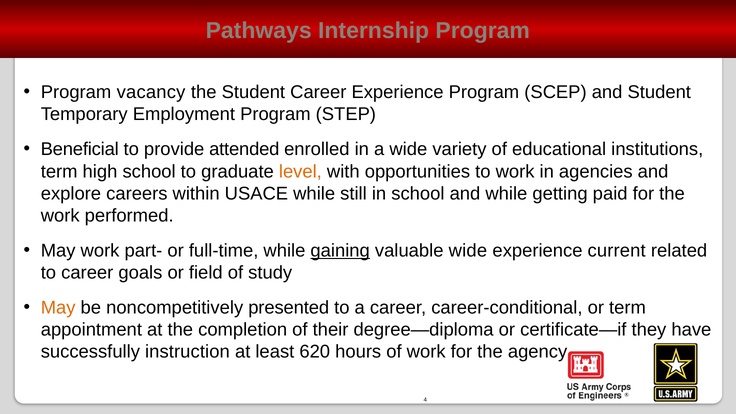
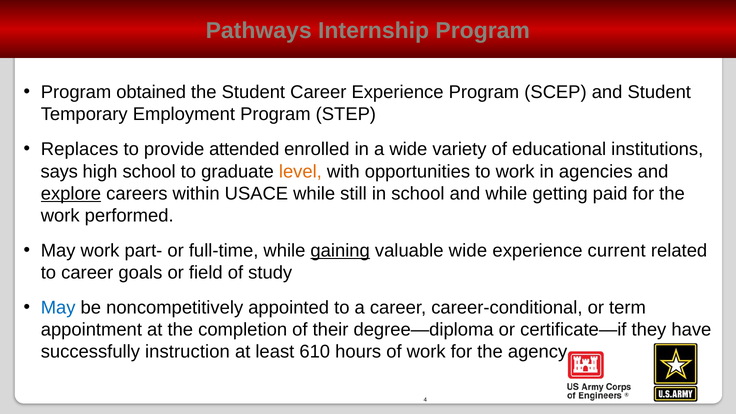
vacancy: vacancy -> obtained
Beneficial: Beneficial -> Replaces
term at (59, 171): term -> says
explore underline: none -> present
May at (58, 308) colour: orange -> blue
presented: presented -> appointed
620: 620 -> 610
